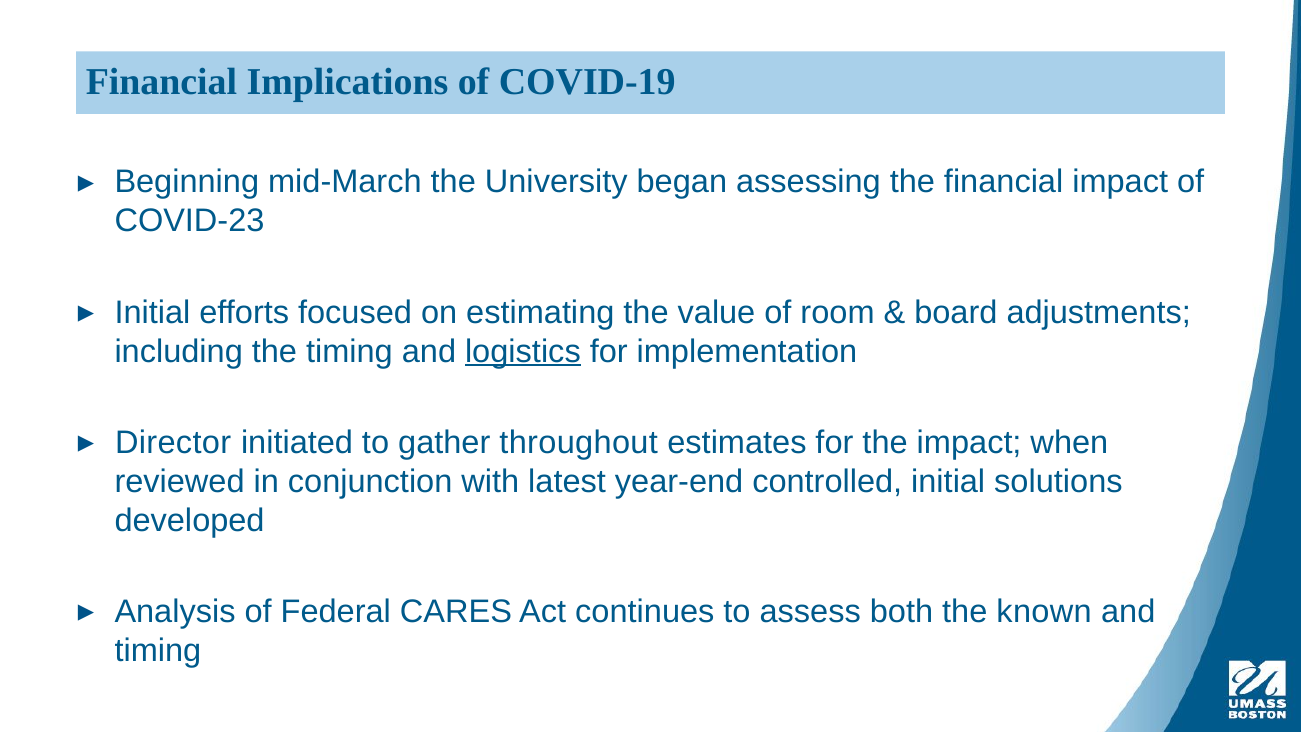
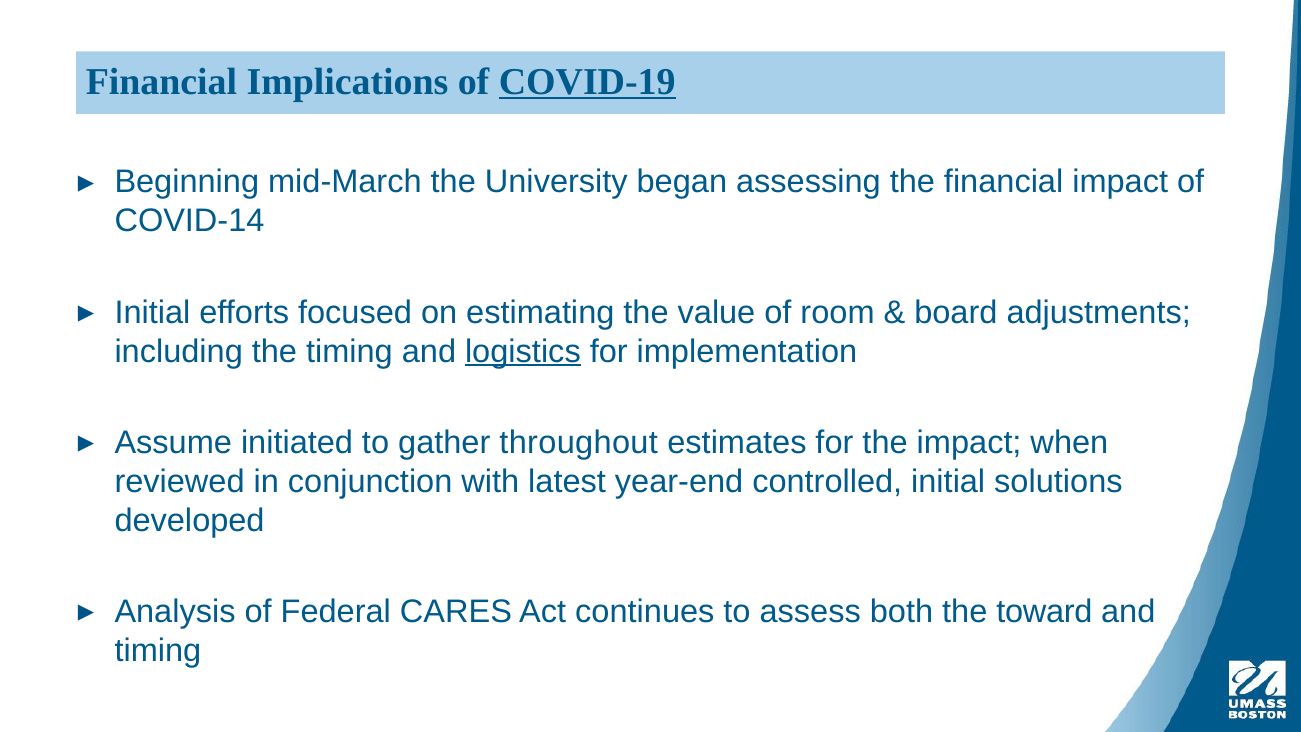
COVID-19 underline: none -> present
COVID-23: COVID-23 -> COVID-14
Director: Director -> Assume
known: known -> toward
